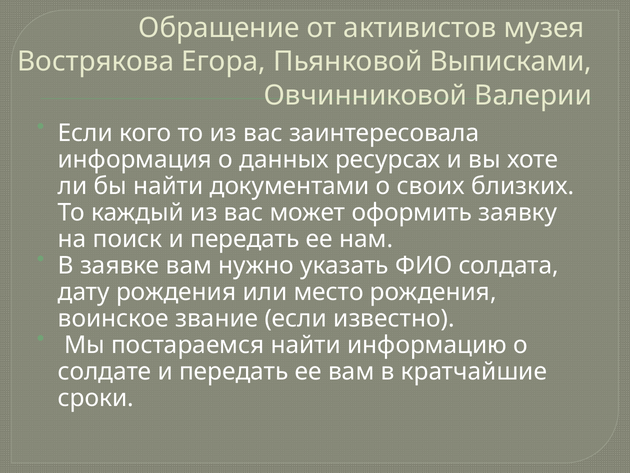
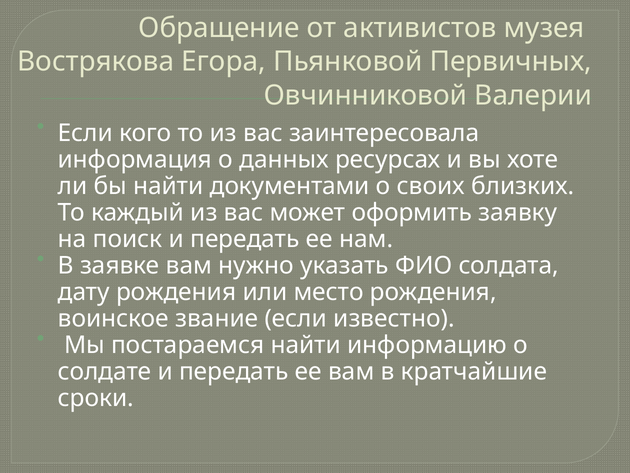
Выписками: Выписками -> Первичных
